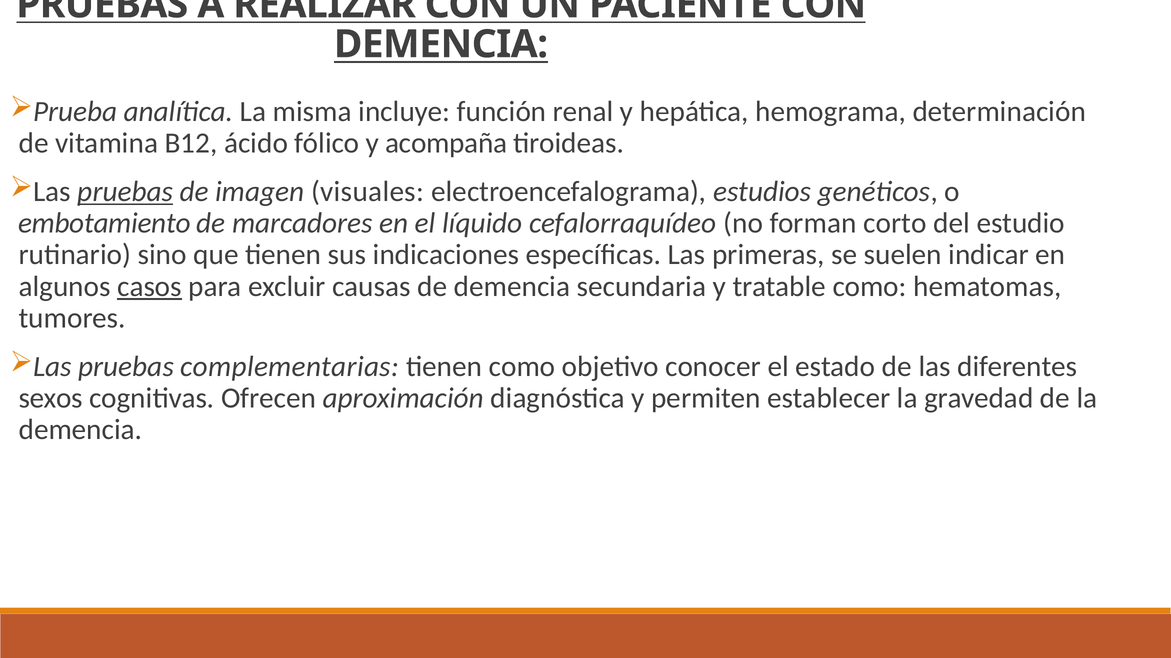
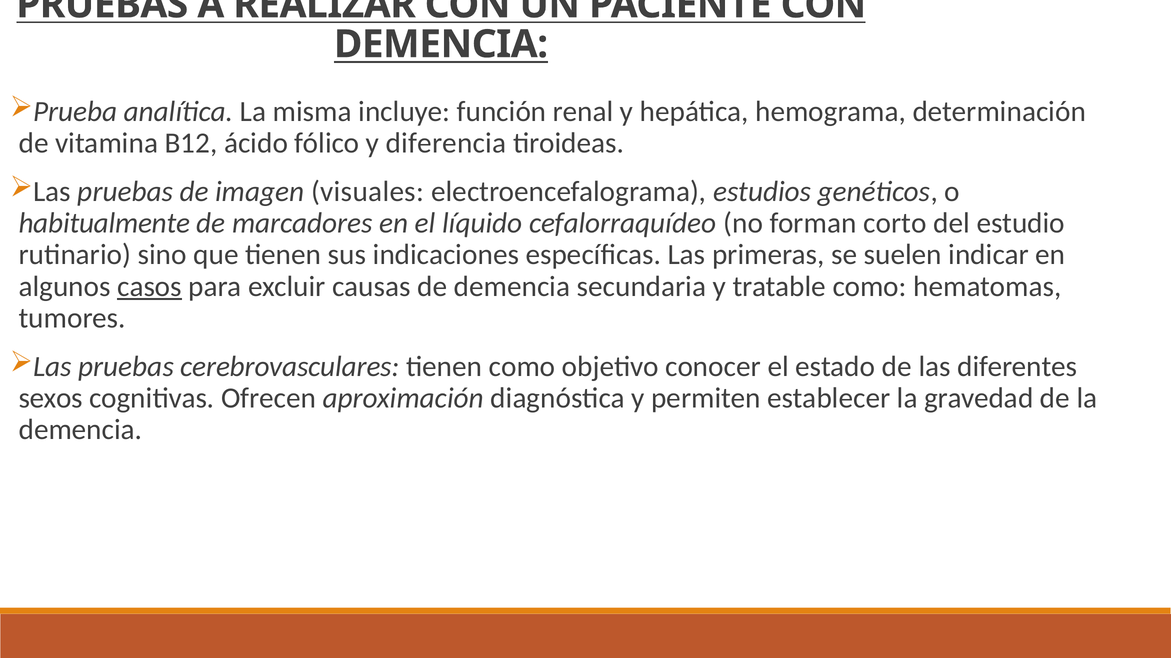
acompaña: acompaña -> diferencia
pruebas at (125, 192) underline: present -> none
embotamiento: embotamiento -> habitualmente
complementarias: complementarias -> cerebrovasculares
